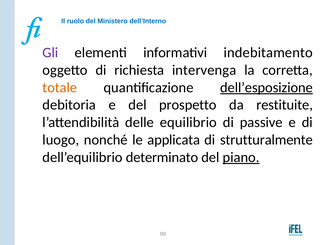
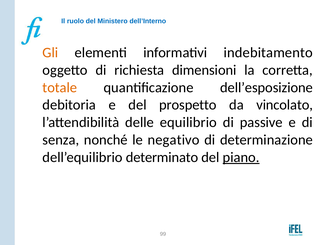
Gli colour: purple -> orange
intervenga: intervenga -> dimensioni
dell’esposizione underline: present -> none
restituite: restituite -> vincolato
luogo: luogo -> senza
applicata: applicata -> negativo
strutturalmente: strutturalmente -> determinazione
